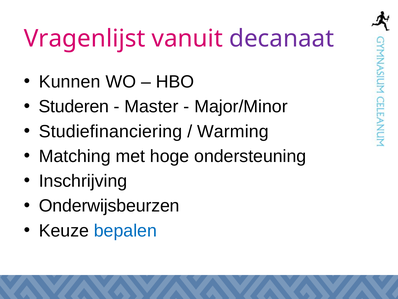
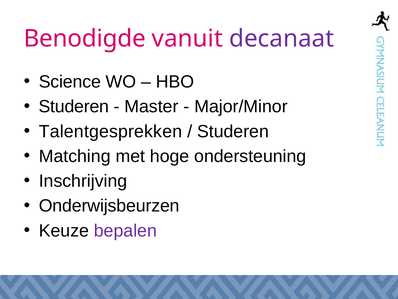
Vragenlijst: Vragenlijst -> Benodigde
Kunnen: Kunnen -> Science
Studiefinanciering: Studiefinanciering -> Talentgesprekken
Warming at (233, 131): Warming -> Studeren
bepalen colour: blue -> purple
